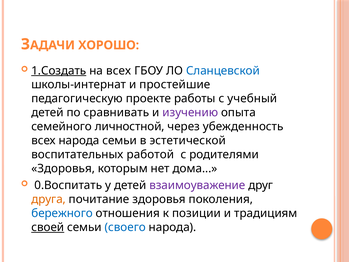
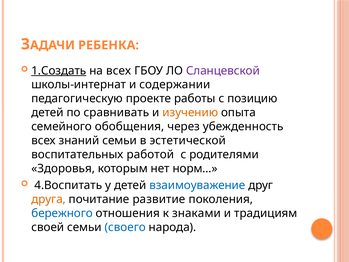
ХОРОШО: ХОРОШО -> РЕБЕНКА
Сланцевской colour: blue -> purple
простейшие: простейшие -> содержании
учебный: учебный -> позицию
изучению colour: purple -> orange
личностной: личностной -> обобщения
всех народа: народа -> знаний
дома: дома -> норм
0.Воспитать: 0.Воспитать -> 4.Воспитать
взаимоуважение colour: purple -> blue
почитание здоровья: здоровья -> развитие
позиции: позиции -> знаками
своей underline: present -> none
